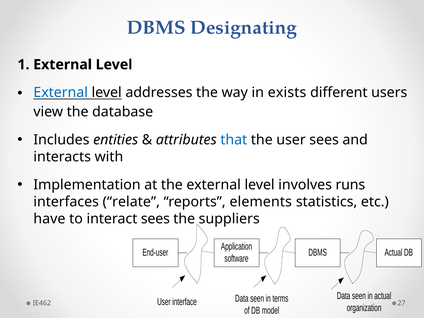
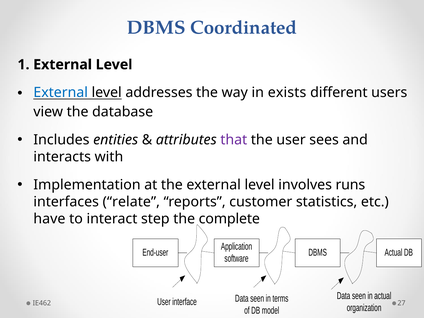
Designating: Designating -> Coordinated
that colour: blue -> purple
elements: elements -> customer
interact sees: sees -> step
suppliers: suppliers -> complete
